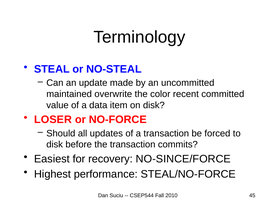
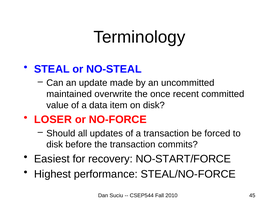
color: color -> once
NO-SINCE/FORCE: NO-SINCE/FORCE -> NO-START/FORCE
